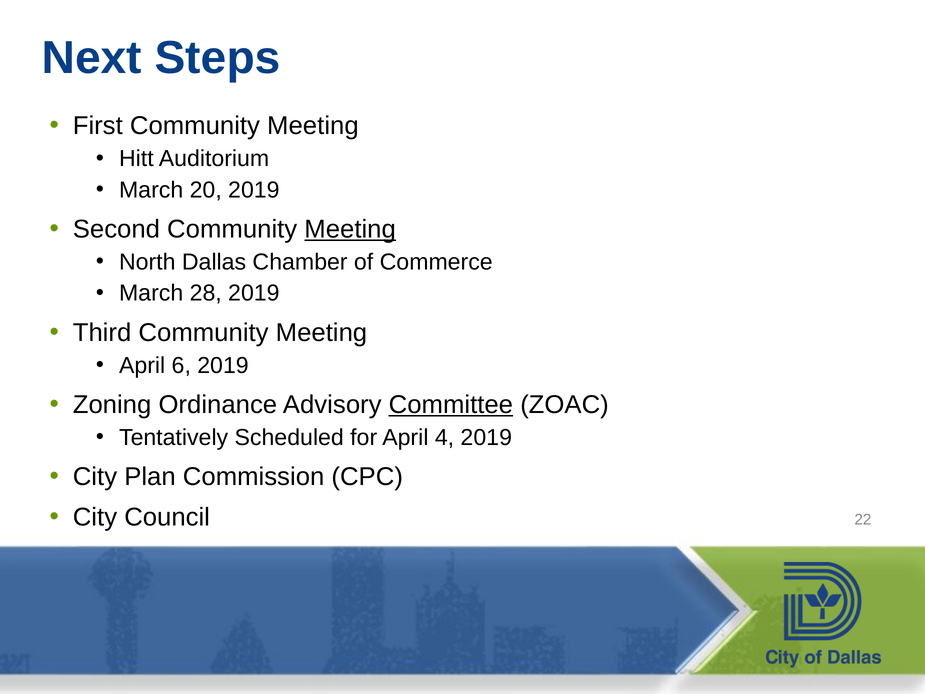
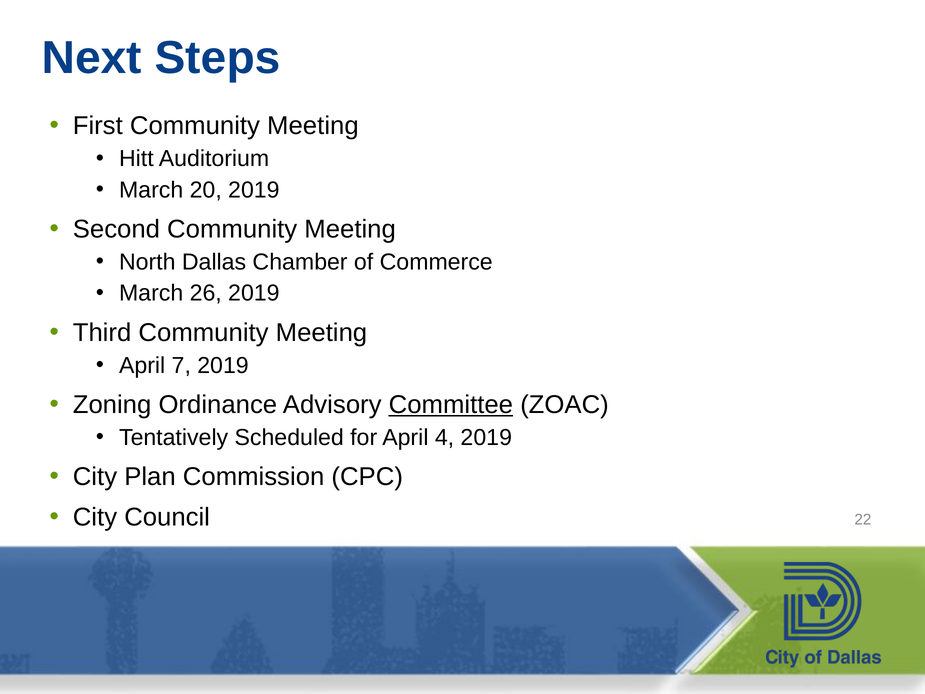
Meeting at (350, 229) underline: present -> none
28: 28 -> 26
6: 6 -> 7
